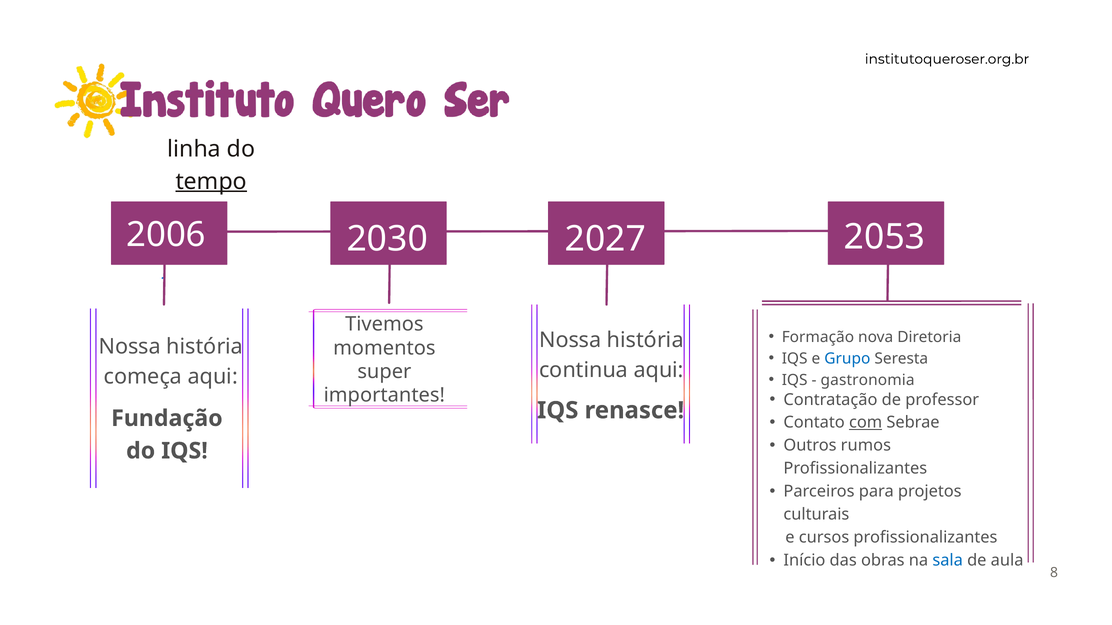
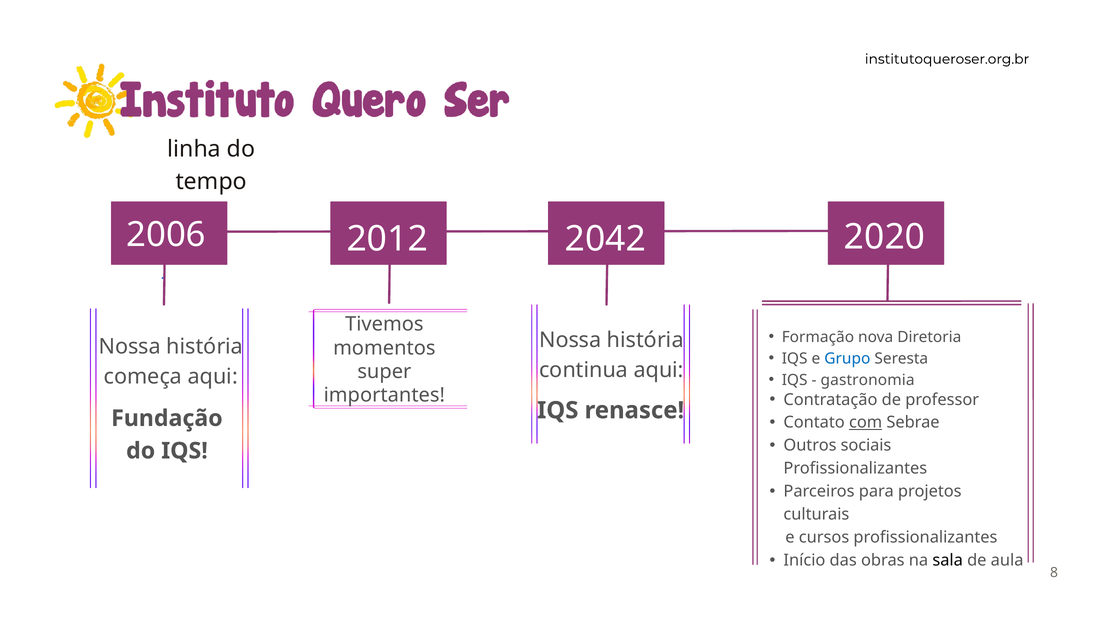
tempo underline: present -> none
2027: 2027 -> 2042
2053: 2053 -> 2020
2030: 2030 -> 2012
rumos: rumos -> sociais
sala colour: blue -> black
